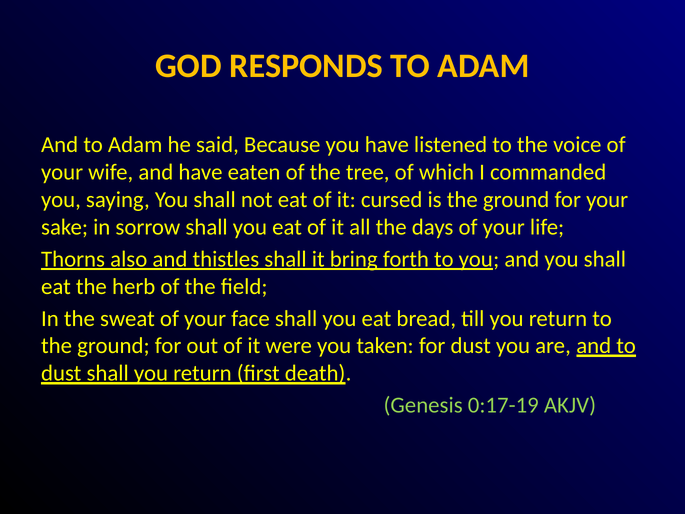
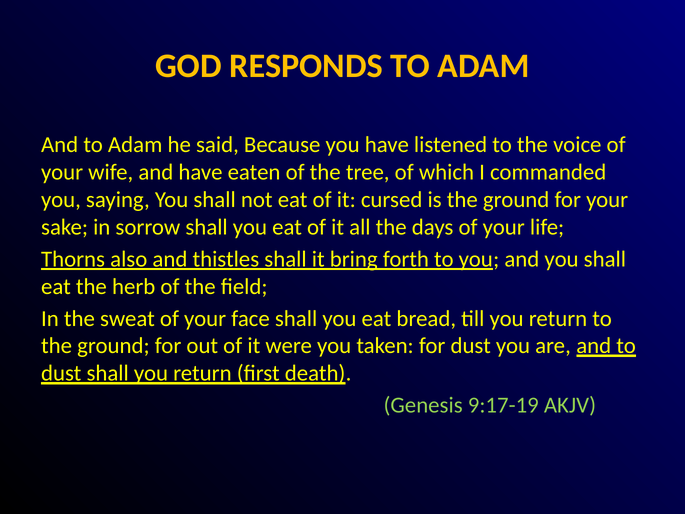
0:17-19: 0:17-19 -> 9:17-19
